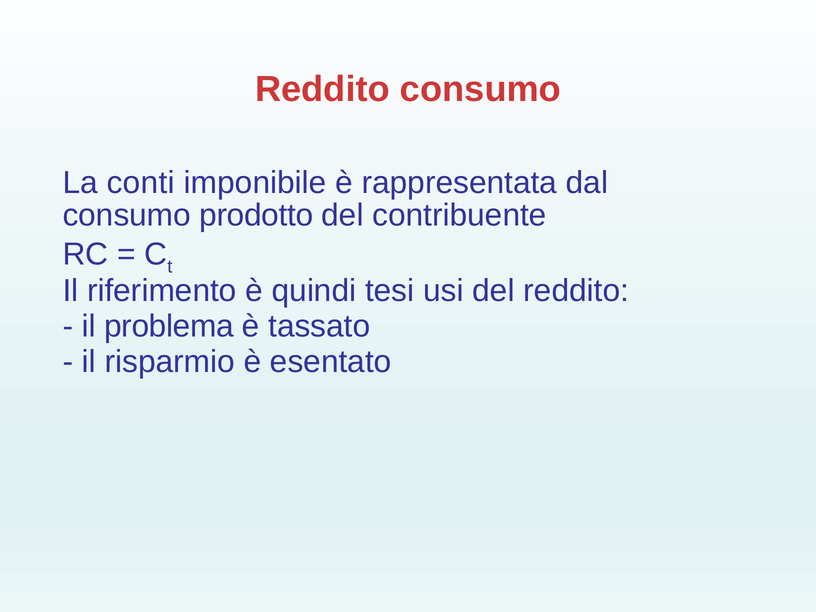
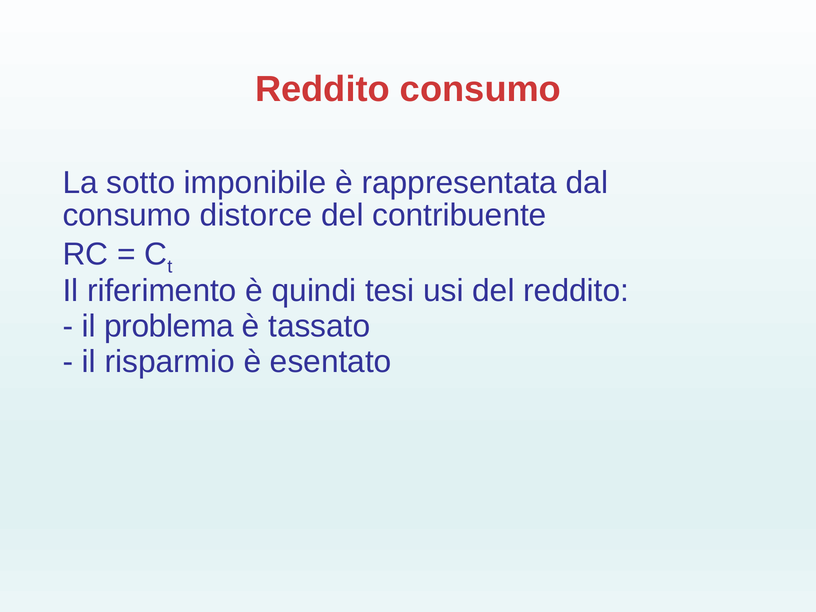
conti: conti -> sotto
prodotto: prodotto -> distorce
